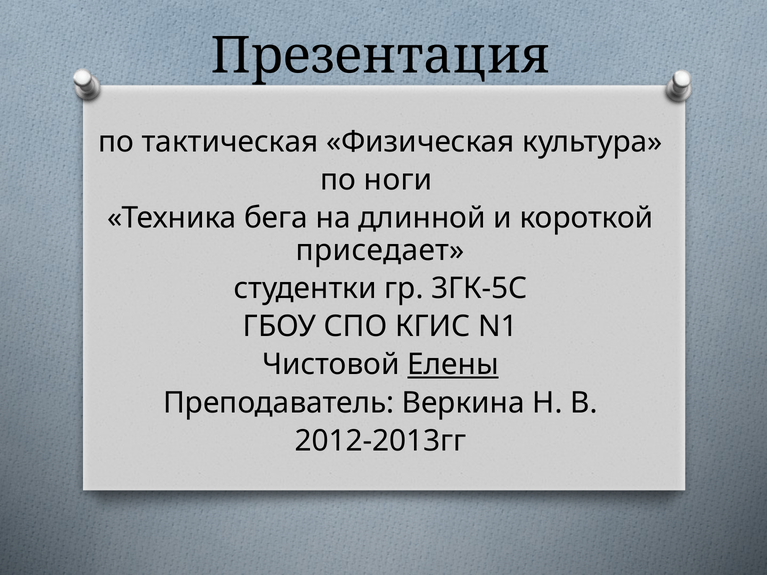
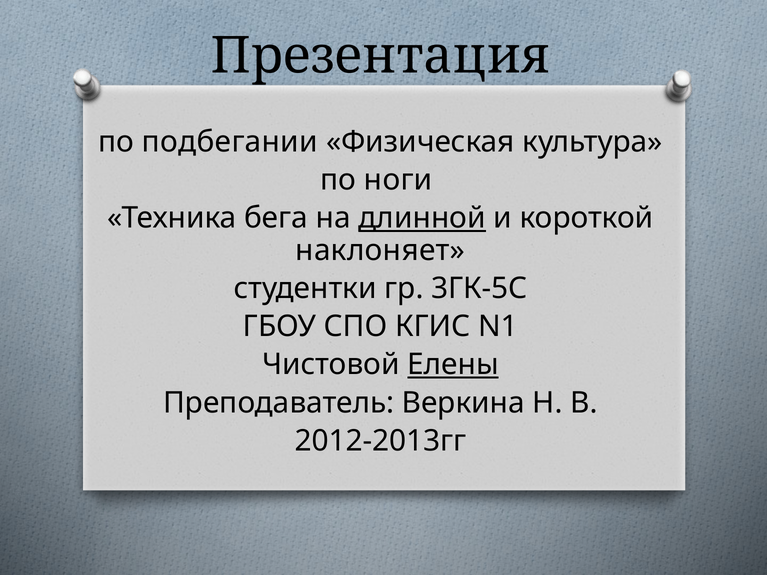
тактическая: тактическая -> подбегании
длинной underline: none -> present
приседает: приседает -> наклоняет
